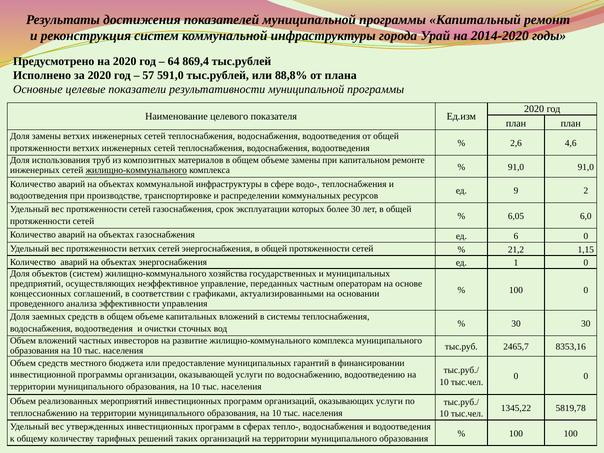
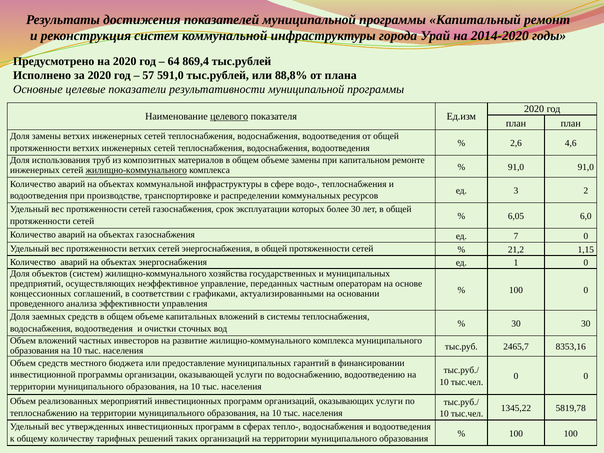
целевого underline: none -> present
9: 9 -> 3
6: 6 -> 7
